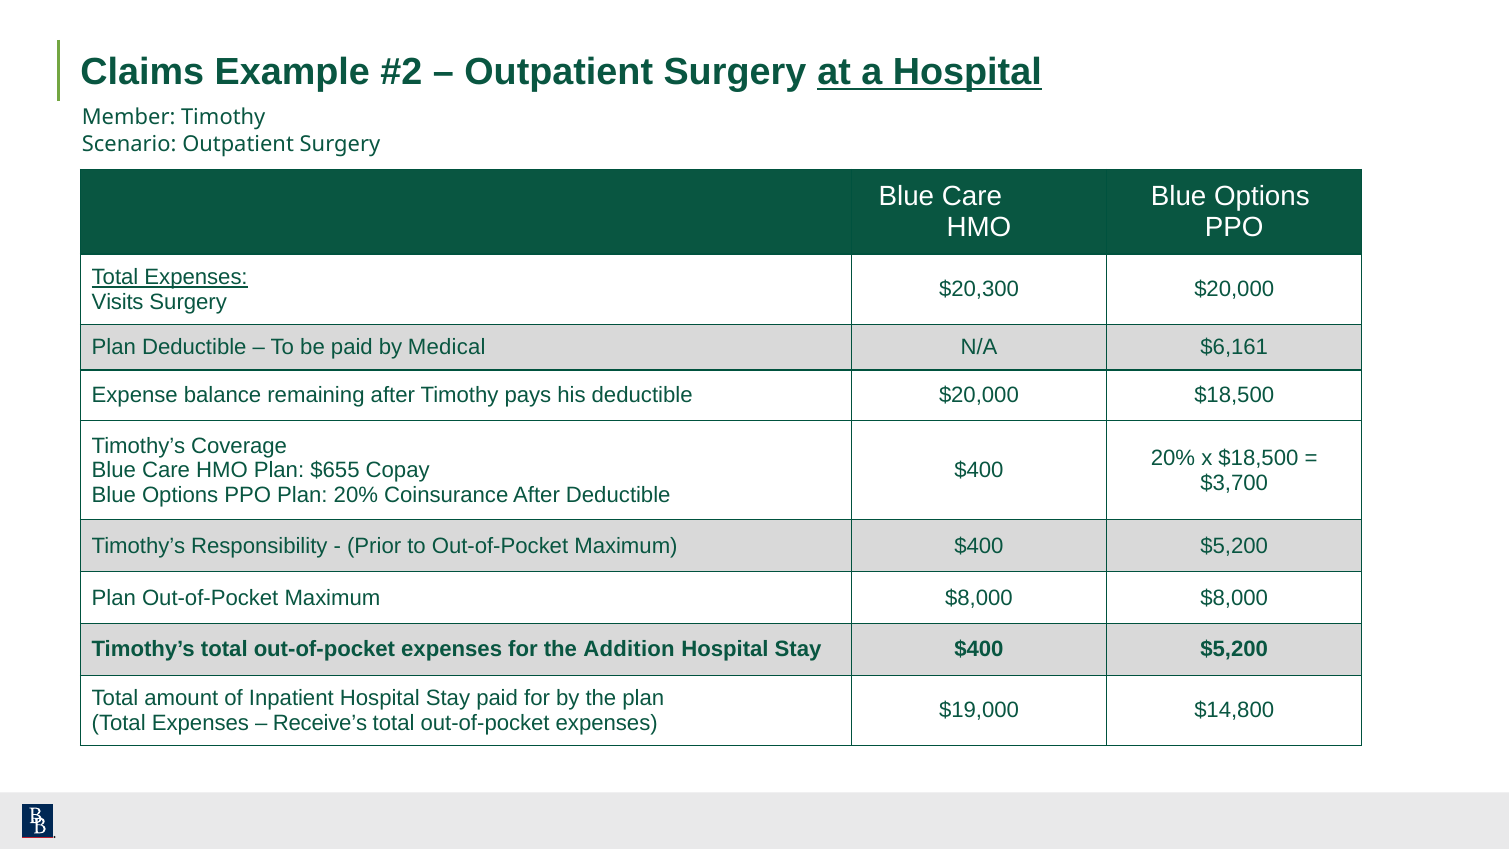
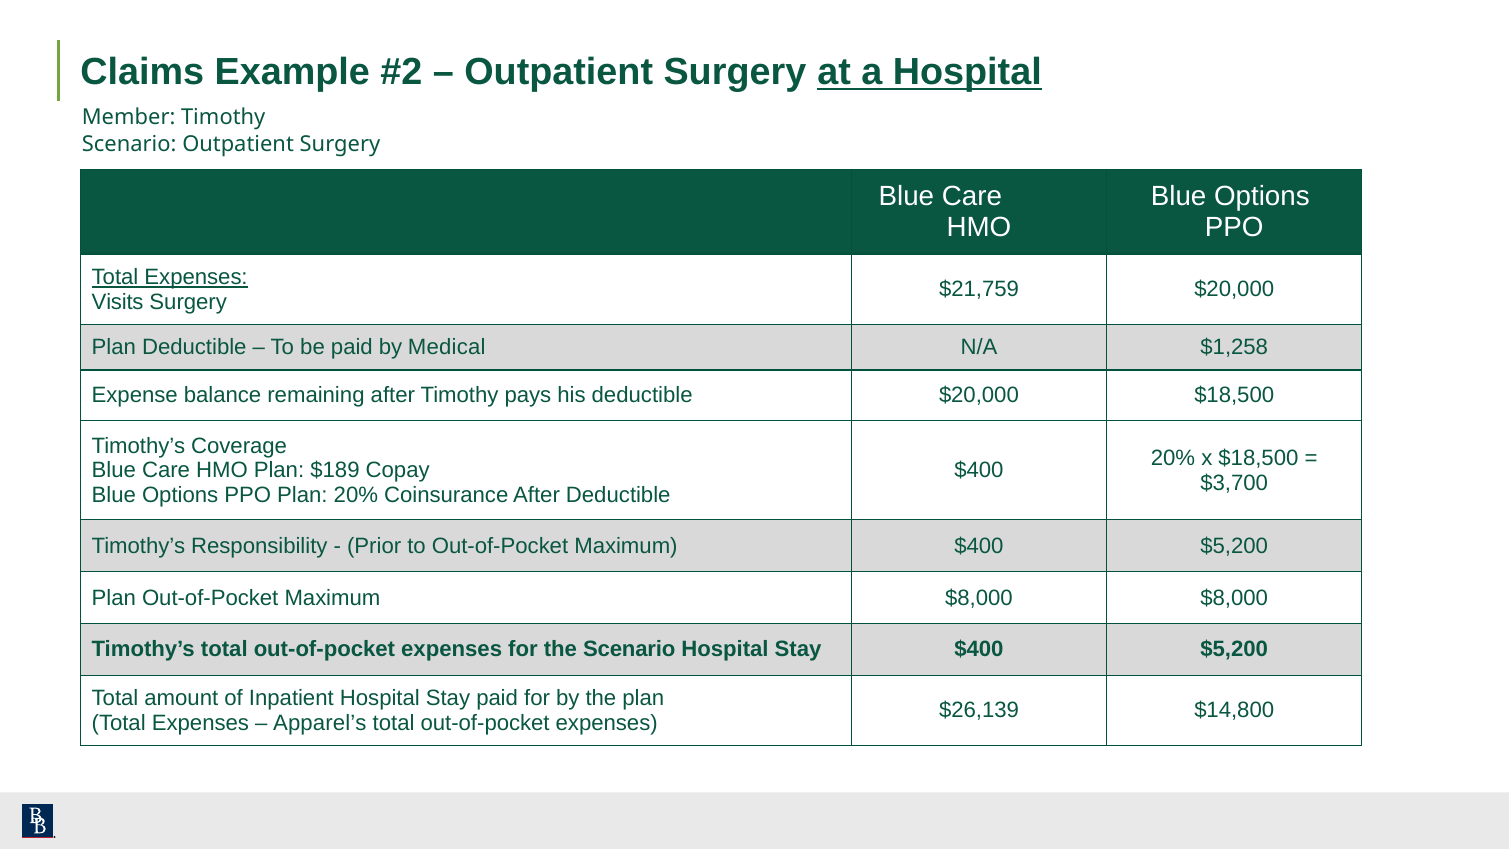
$20,300: $20,300 -> $21,759
$6,161: $6,161 -> $1,258
$655: $655 -> $189
the Addition: Addition -> Scenario
$19,000: $19,000 -> $26,139
Receive’s: Receive’s -> Apparel’s
